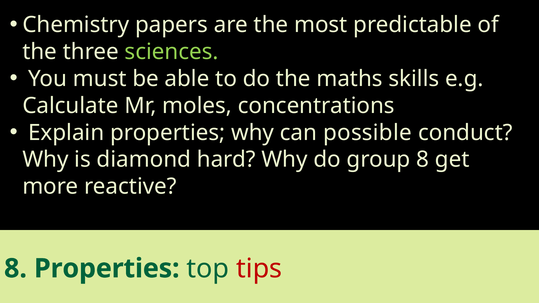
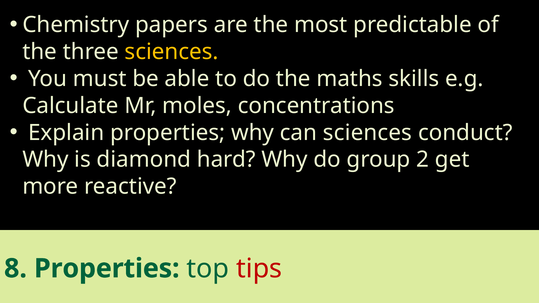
sciences at (172, 52) colour: light green -> yellow
can possible: possible -> sciences
group 8: 8 -> 2
